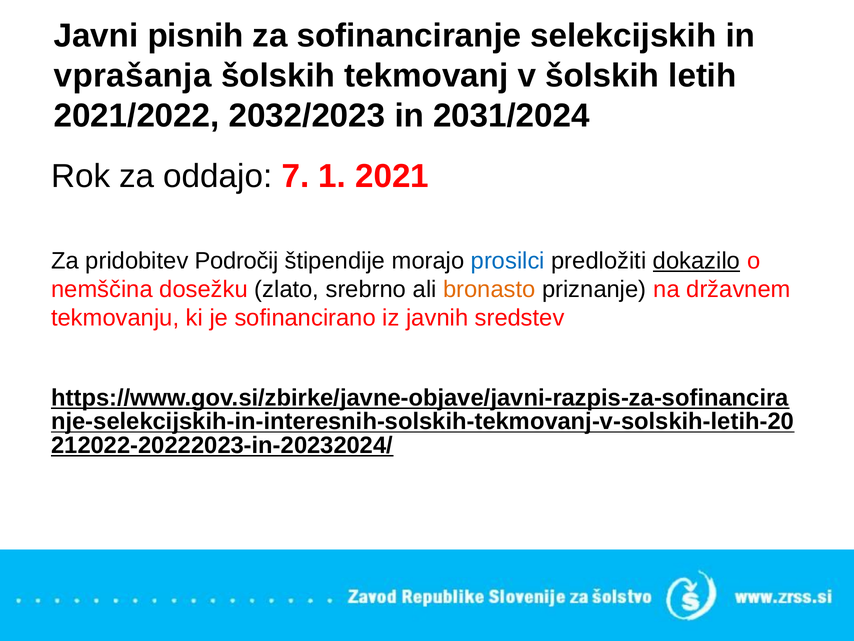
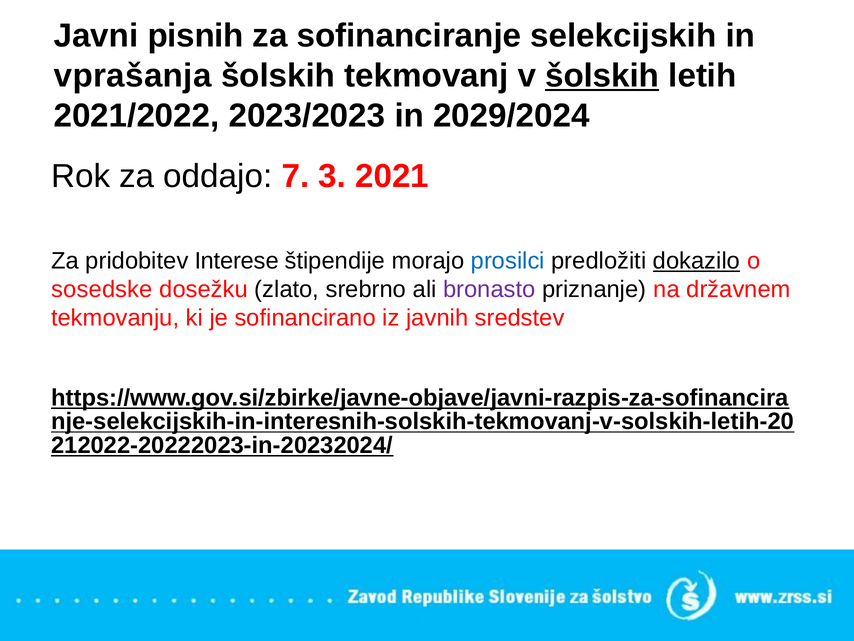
šolskih at (602, 76) underline: none -> present
2032/2023: 2032/2023 -> 2023/2023
2031/2024: 2031/2024 -> 2029/2024
1: 1 -> 3
Področij: Področij -> Interese
nemščina: nemščina -> sosedske
bronasto colour: orange -> purple
